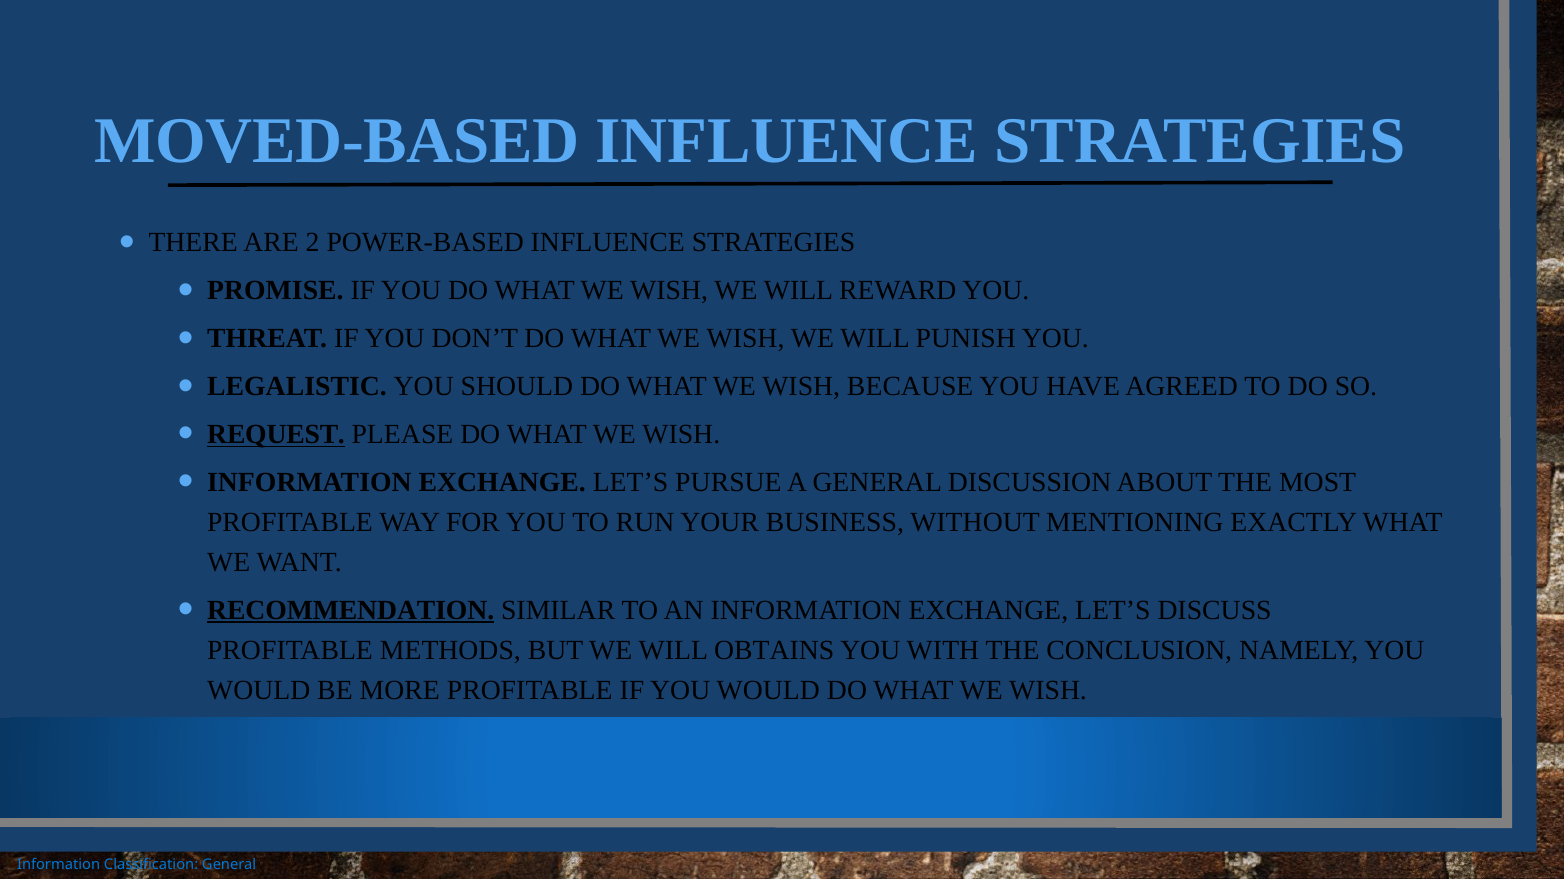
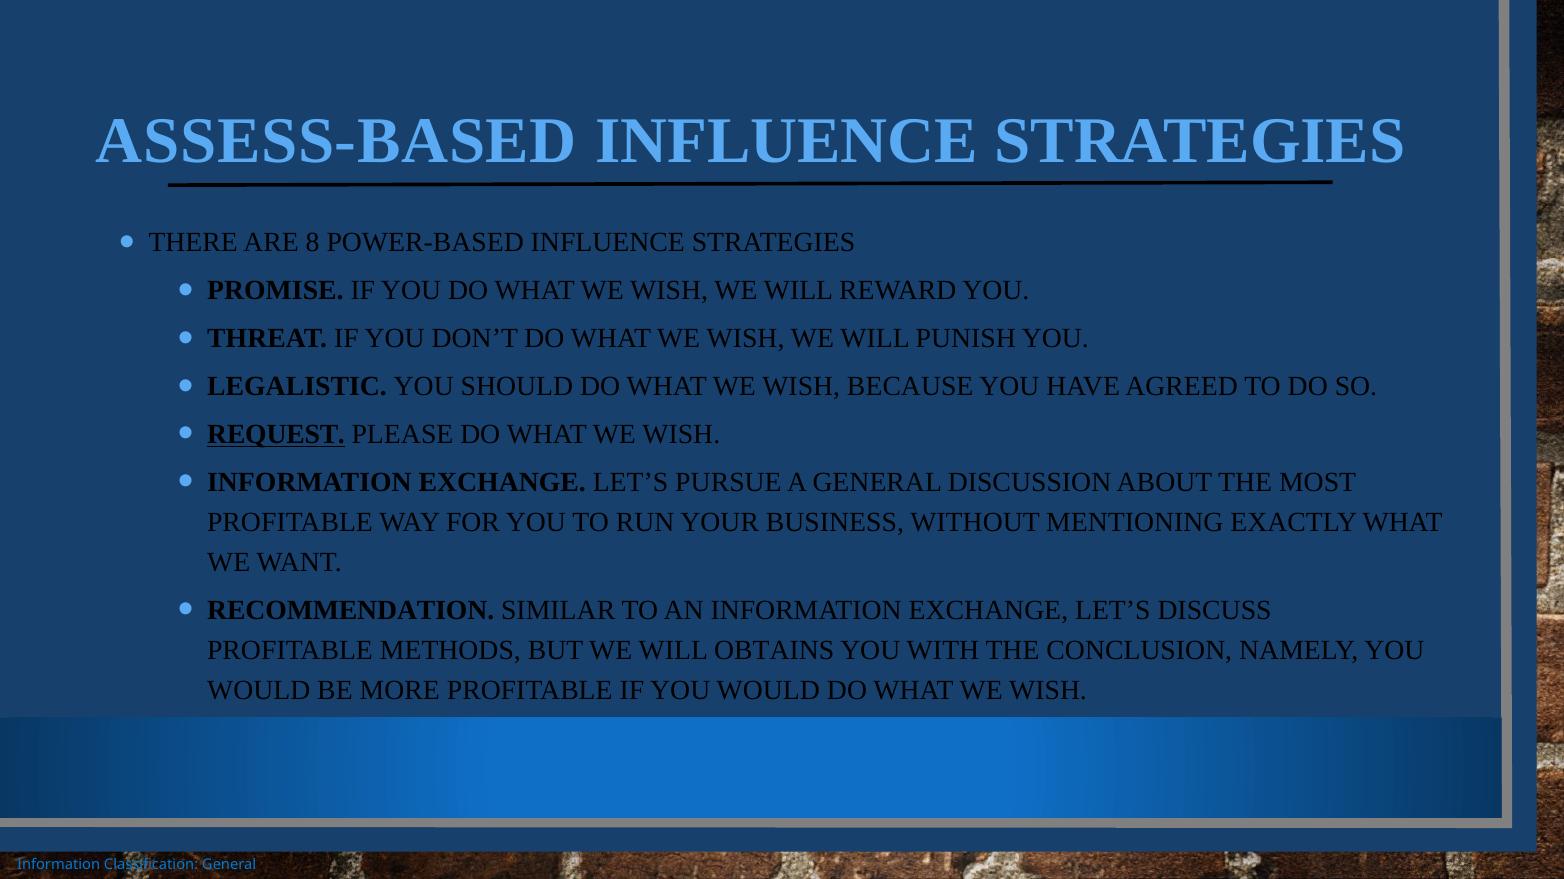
MOVED-BASED: MOVED-BASED -> ASSESS-BASED
2: 2 -> 8
RECOMMENDATION underline: present -> none
